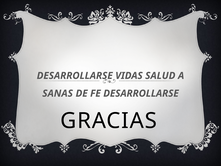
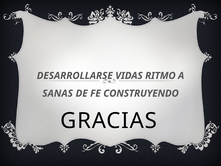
SALUD: SALUD -> RITMO
FE DESARROLLARSE: DESARROLLARSE -> CONSTRUYENDO
